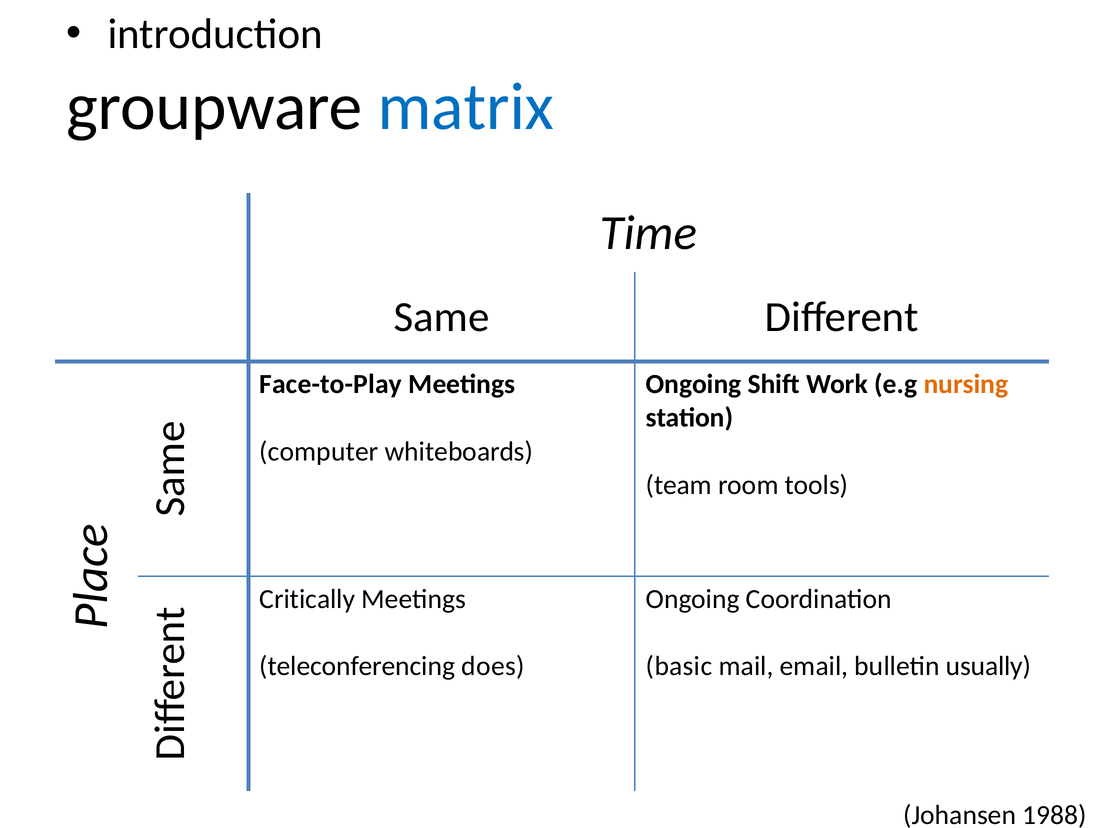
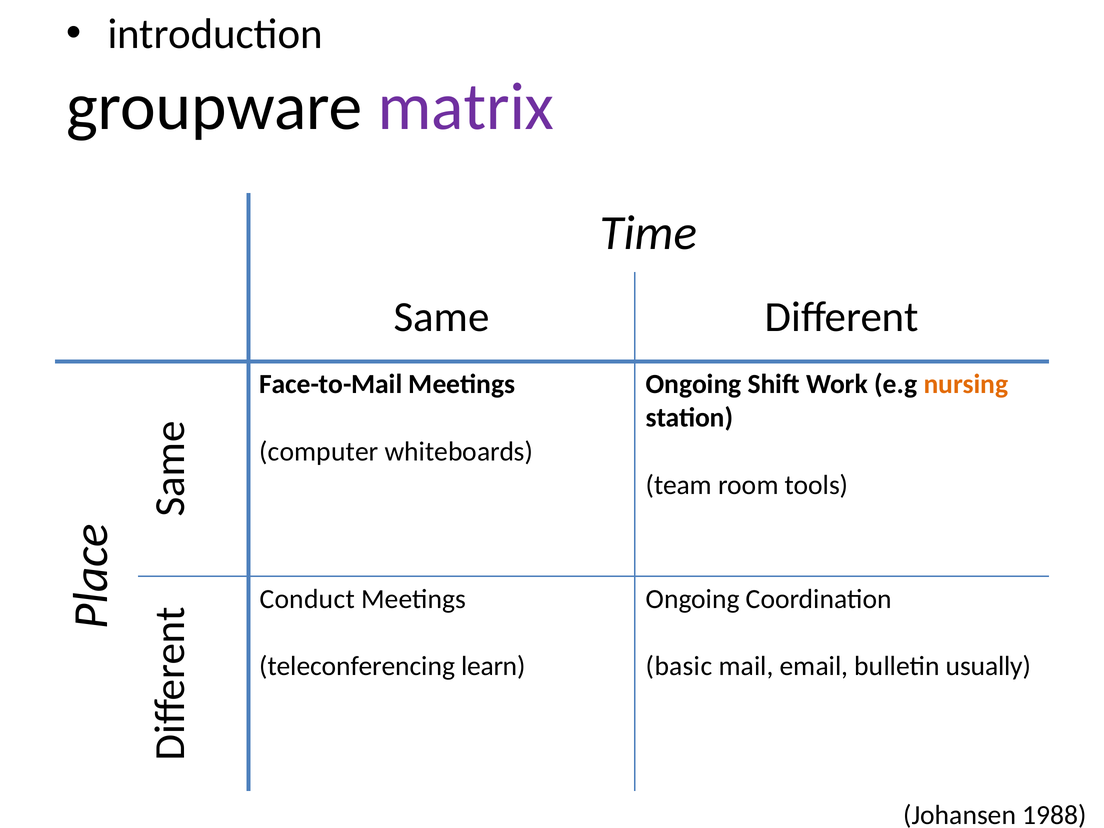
matrix colour: blue -> purple
Face-to-Play: Face-to-Play -> Face-to-Mail
Critically: Critically -> Conduct
does: does -> learn
